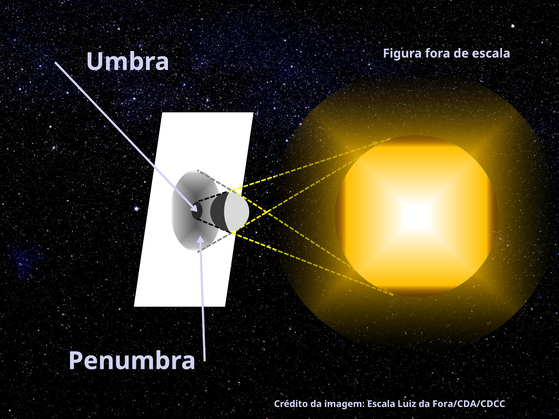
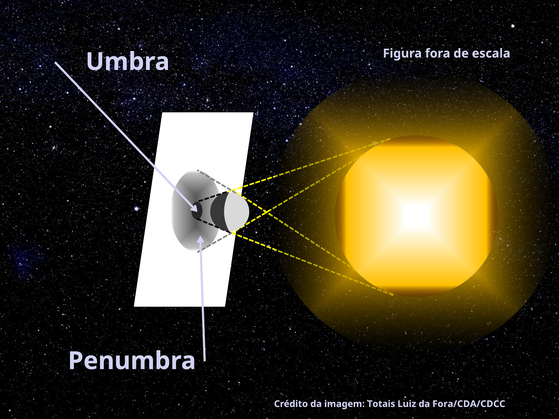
imagem Escala: Escala -> Totais
